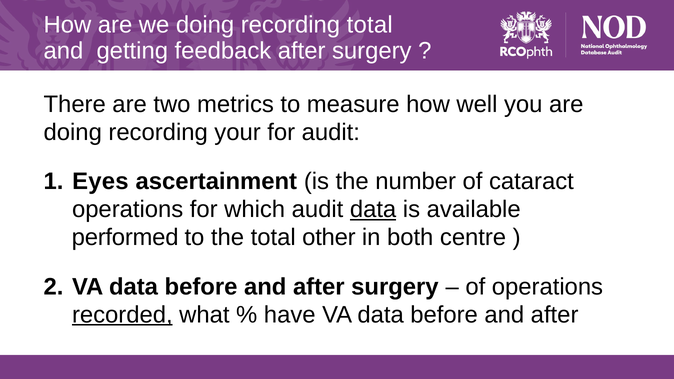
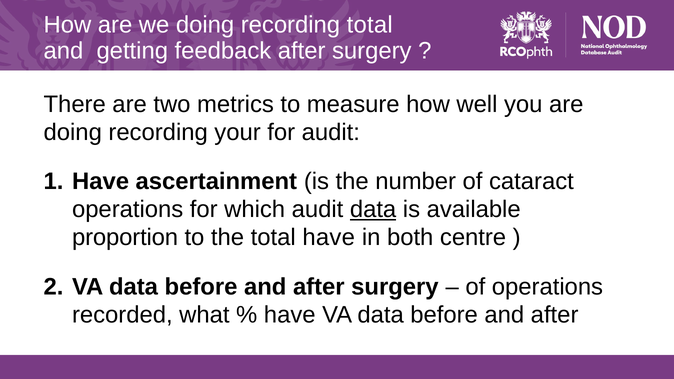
Eyes at (100, 181): Eyes -> Have
performed: performed -> proportion
total other: other -> have
recorded underline: present -> none
